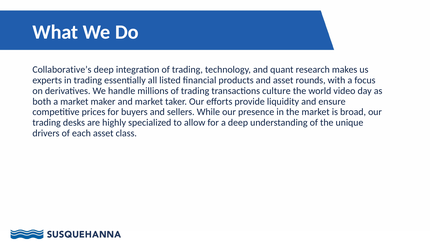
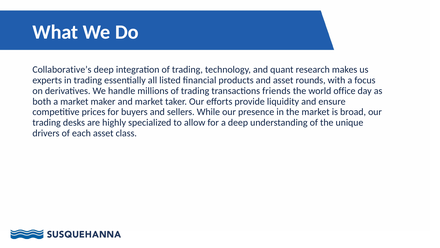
culture: culture -> friends
video: video -> office
